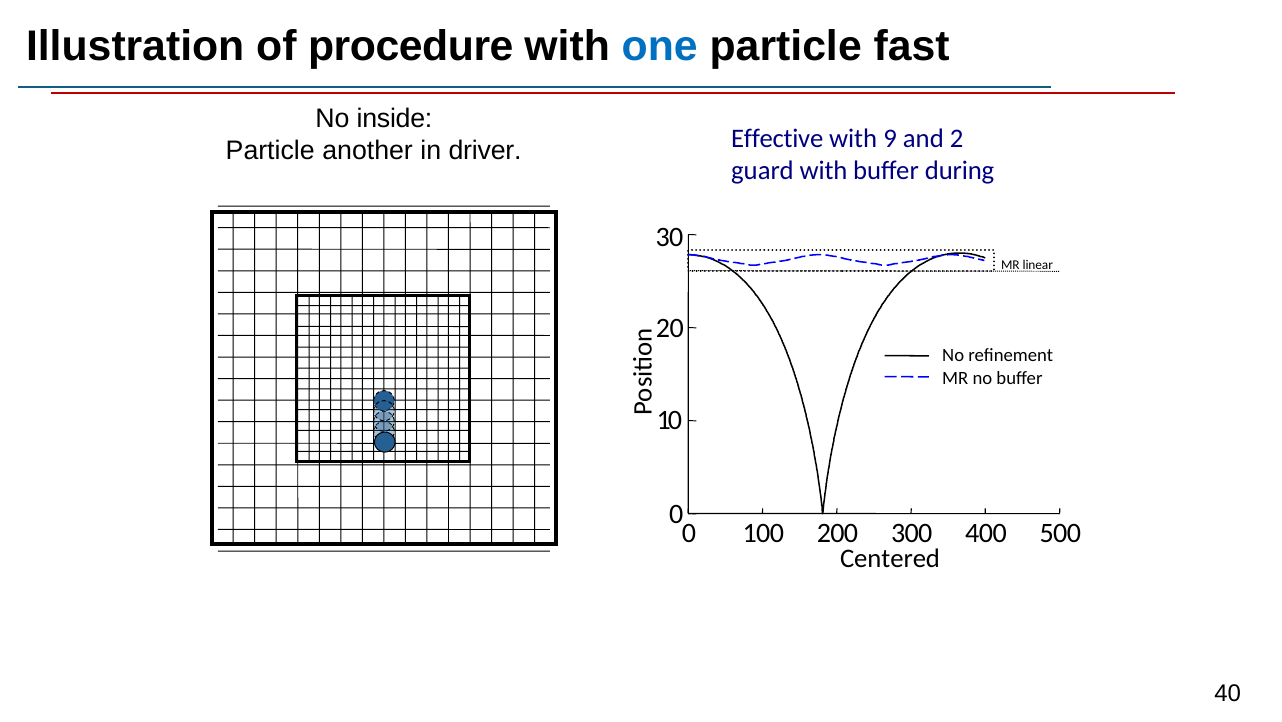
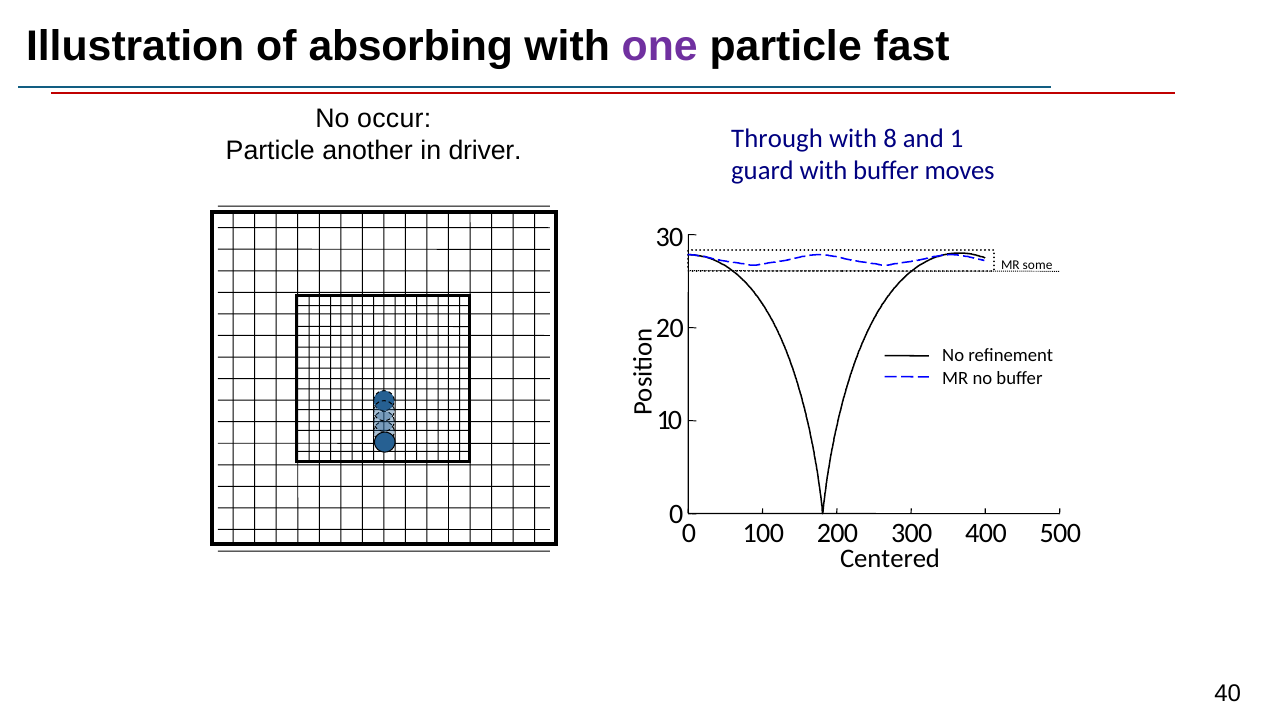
procedure: procedure -> absorbing
one colour: blue -> purple
inside: inside -> occur
Effective: Effective -> Through
9: 9 -> 8
2: 2 -> 1
during: during -> moves
linear: linear -> some
